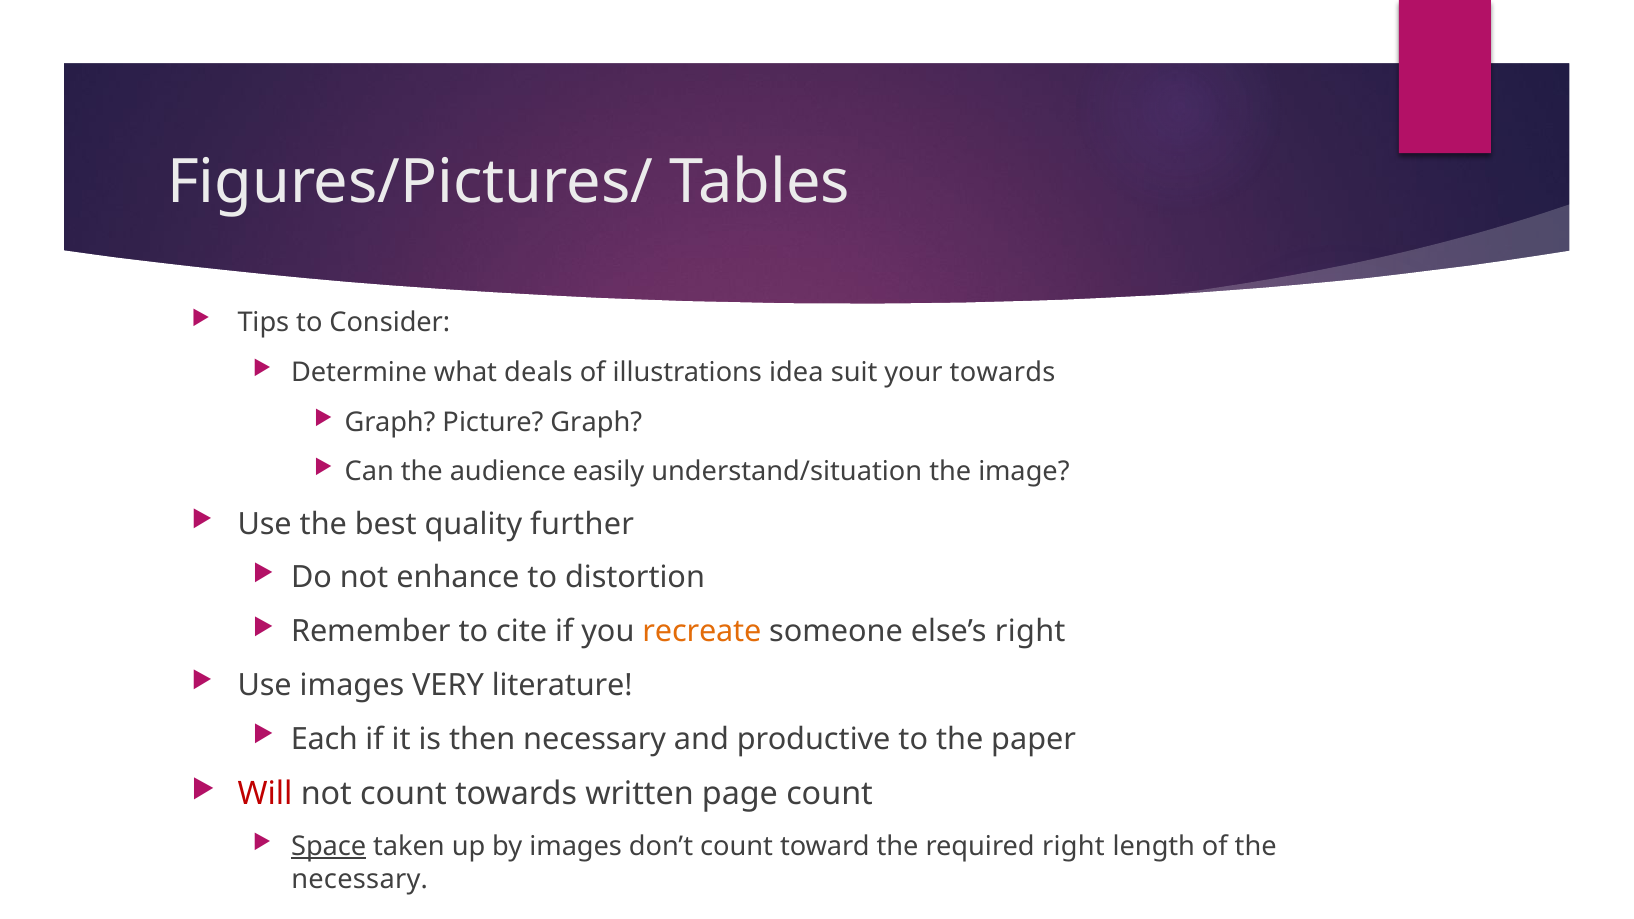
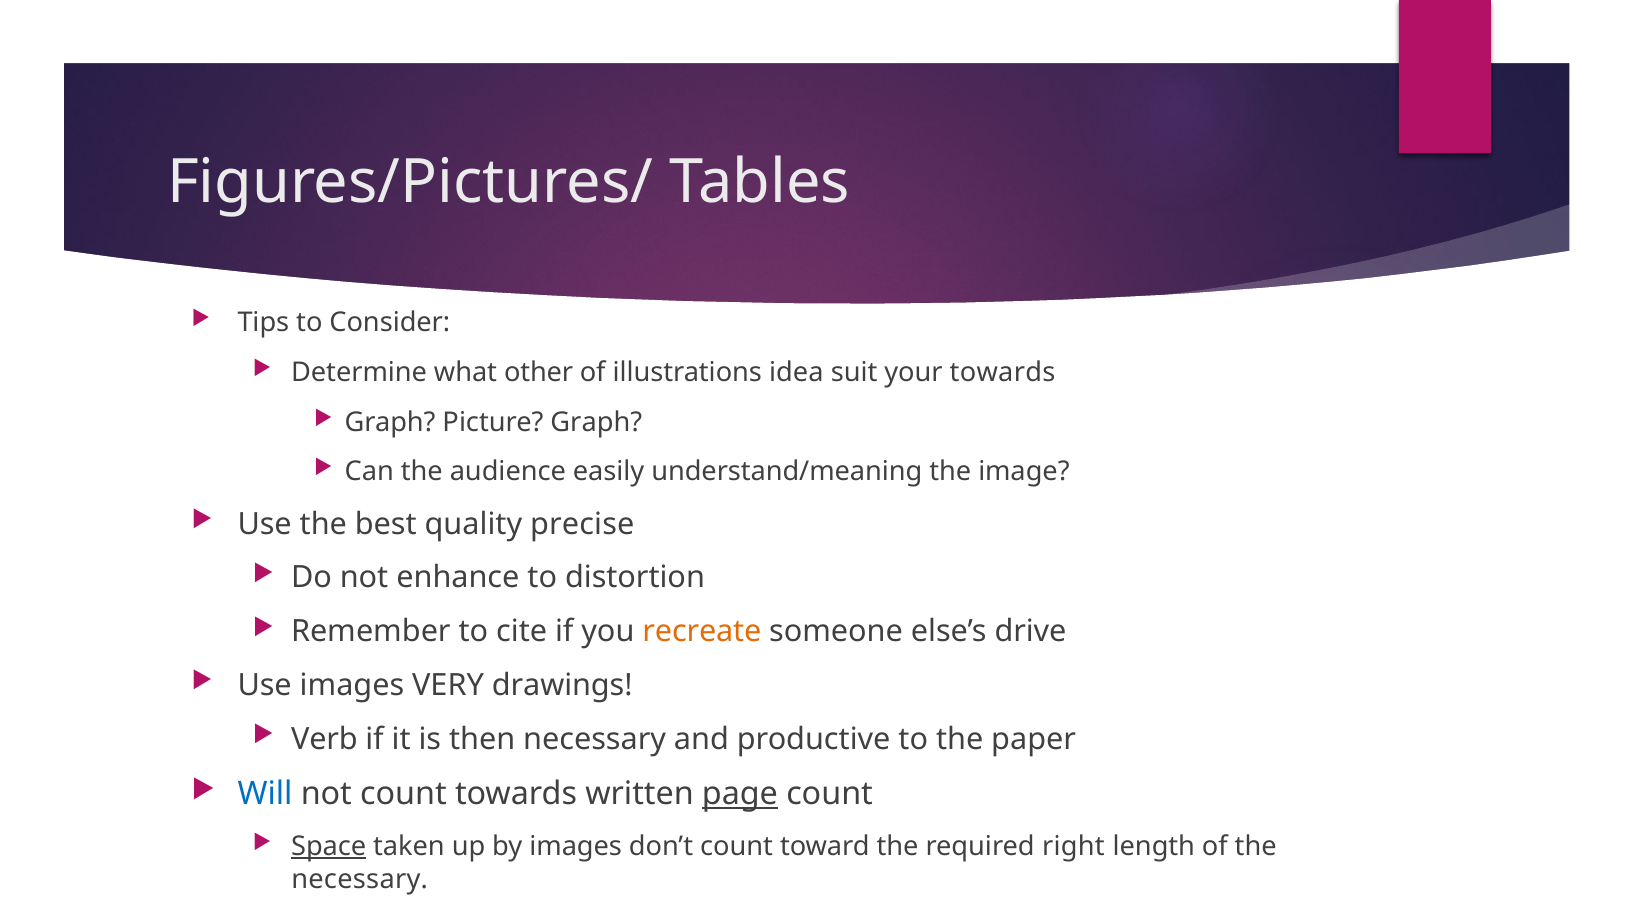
deals: deals -> other
understand/situation: understand/situation -> understand/meaning
further: further -> precise
else’s right: right -> drive
literature: literature -> drawings
Each: Each -> Verb
Will colour: red -> blue
page underline: none -> present
